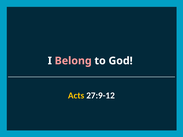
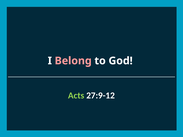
Acts colour: yellow -> light green
